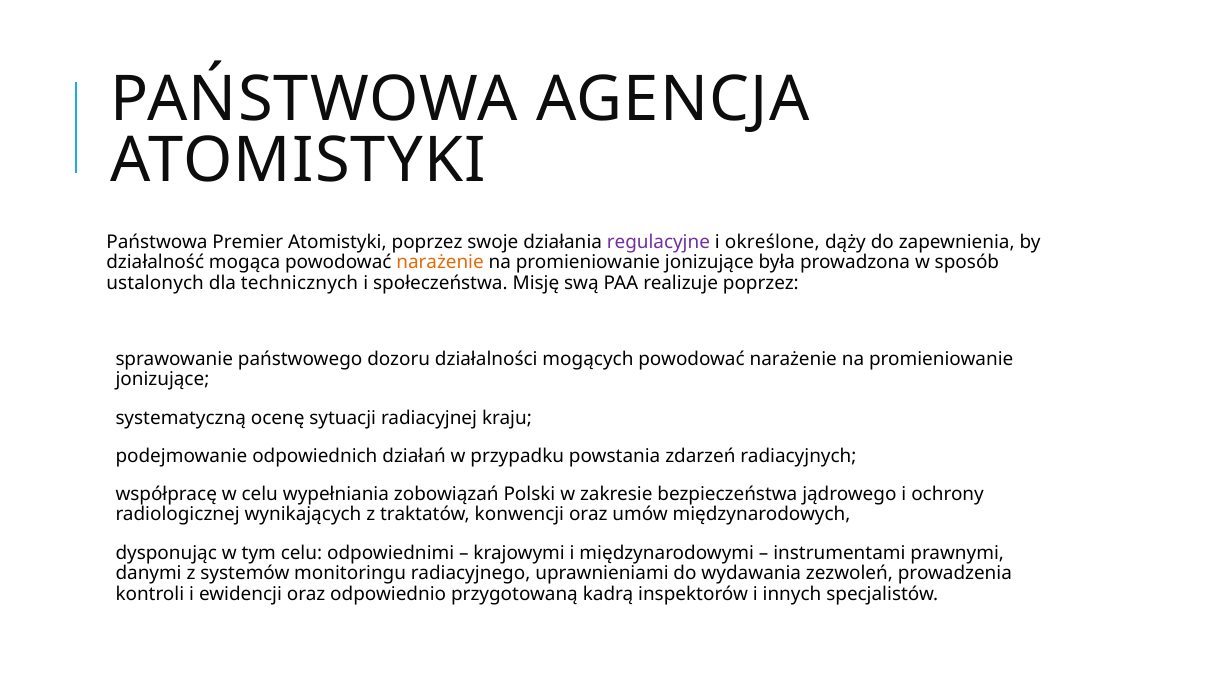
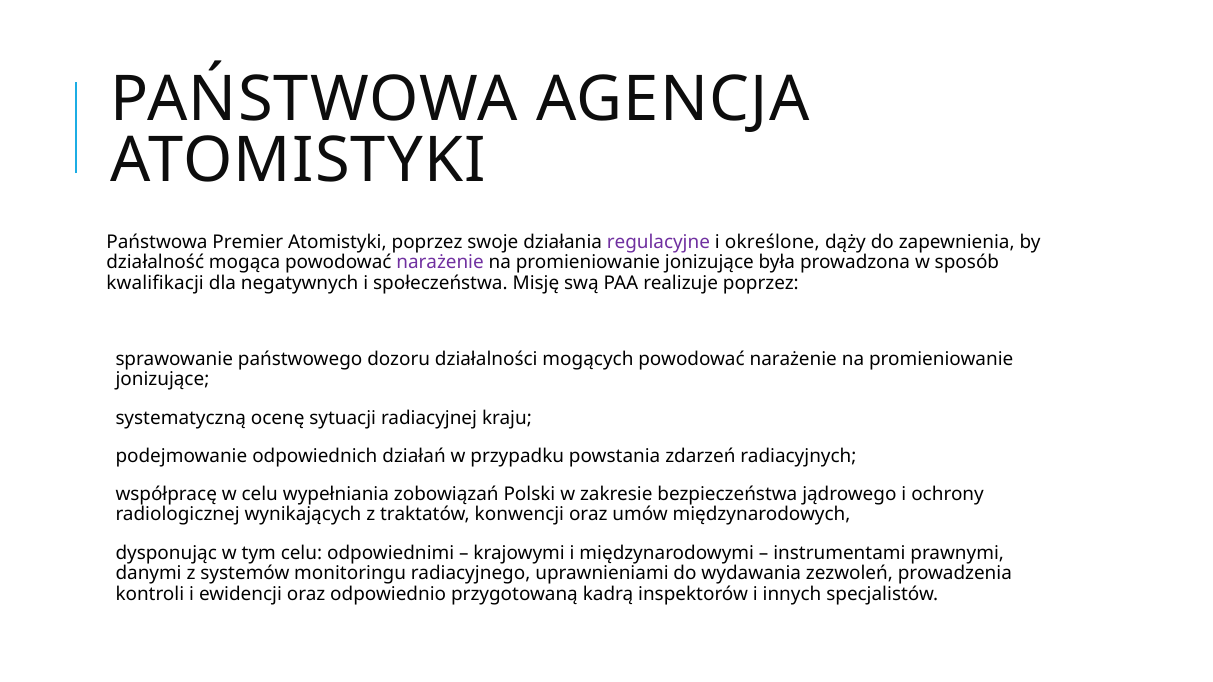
narażenie at (440, 263) colour: orange -> purple
ustalonych: ustalonych -> kwalifikacji
technicznych: technicznych -> negatywnych
